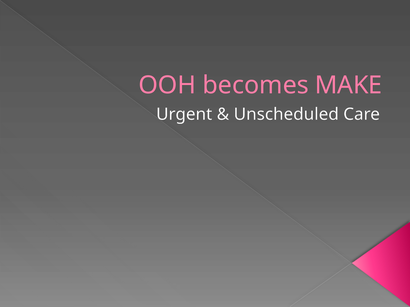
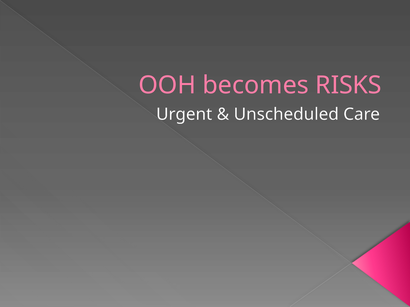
MAKE: MAKE -> RISKS
